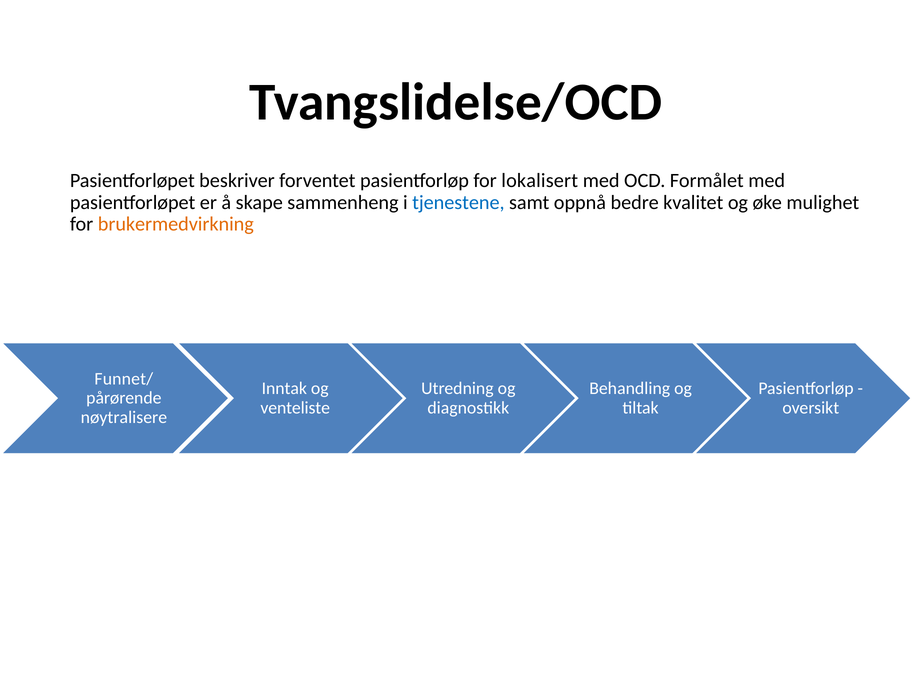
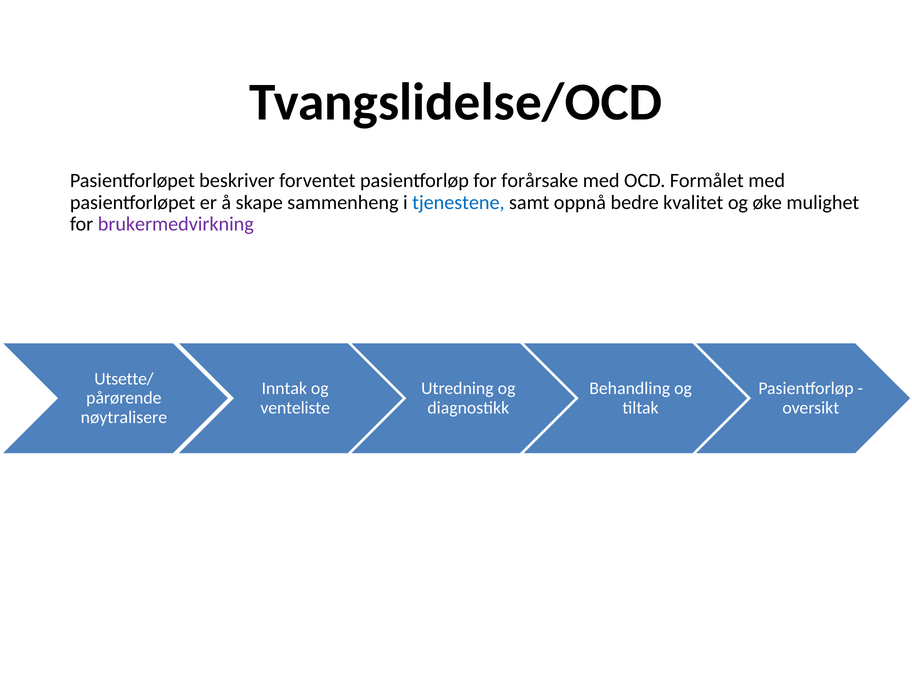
lokalisert: lokalisert -> forårsake
brukermedvirkning colour: orange -> purple
Funnet/: Funnet/ -> Utsette/
